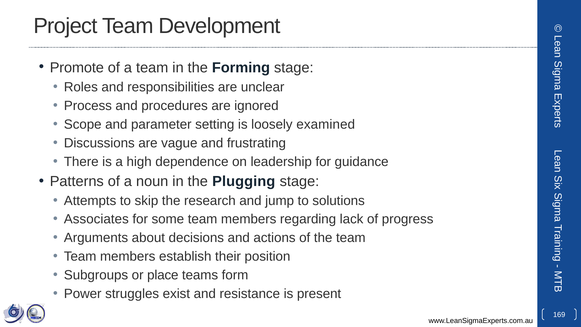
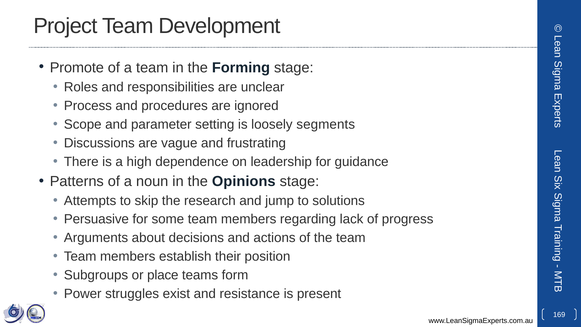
examined: examined -> segments
Plugging: Plugging -> Opinions
Associates: Associates -> Persuasive
